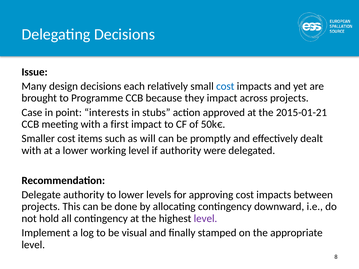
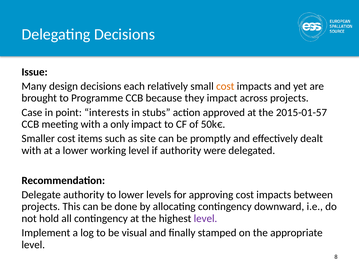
cost at (225, 86) colour: blue -> orange
2015-01-21: 2015-01-21 -> 2015-01-57
first: first -> only
will: will -> site
